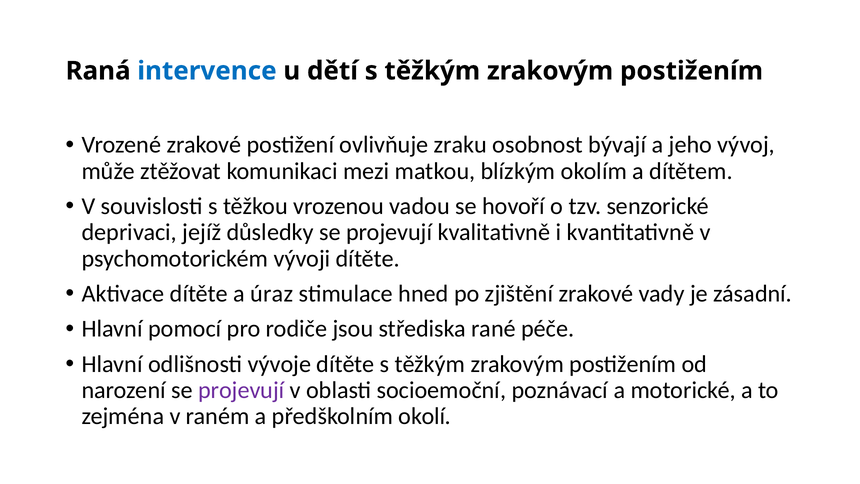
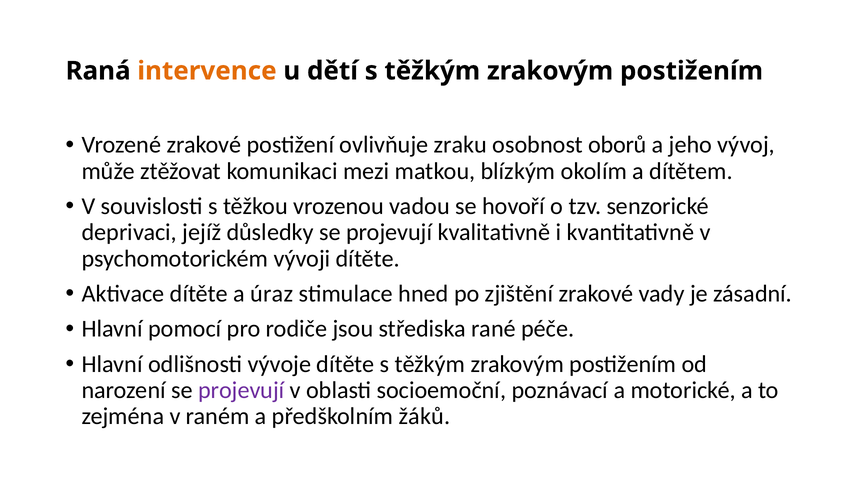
intervence colour: blue -> orange
bývají: bývají -> oborů
okolí: okolí -> žáků
